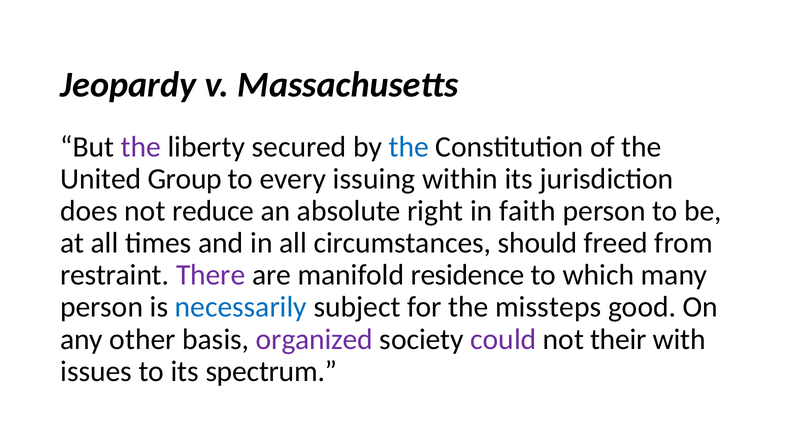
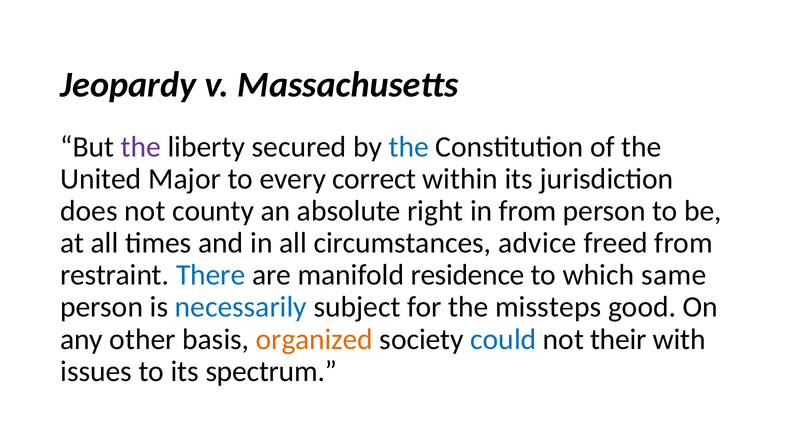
Group: Group -> Major
issuing: issuing -> correct
reduce: reduce -> county
in faith: faith -> from
should: should -> advice
There colour: purple -> blue
many: many -> same
organized colour: purple -> orange
could colour: purple -> blue
